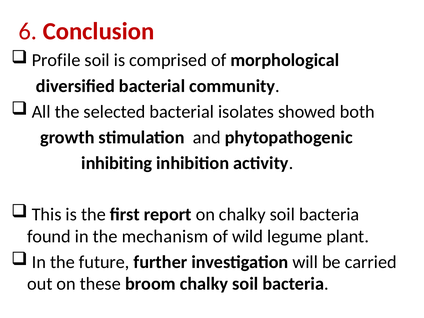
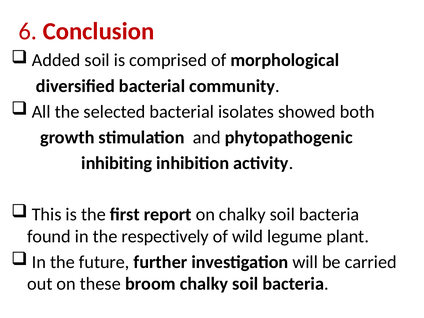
Profile: Profile -> Added
mechanism: mechanism -> respectively
